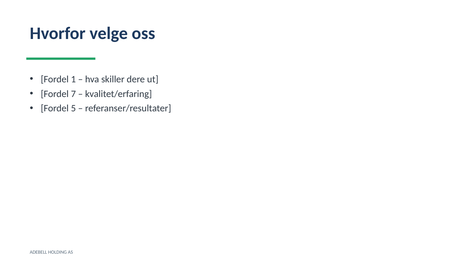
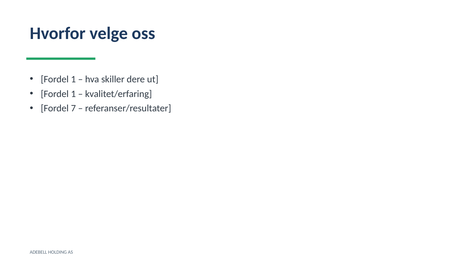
7 at (73, 94): 7 -> 1
5: 5 -> 7
